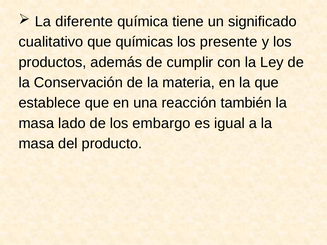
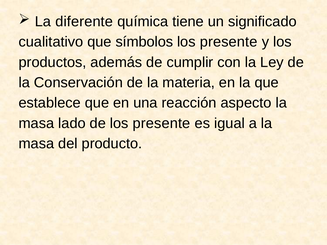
químicas: químicas -> símbolos
también: también -> aspecto
de los embargo: embargo -> presente
